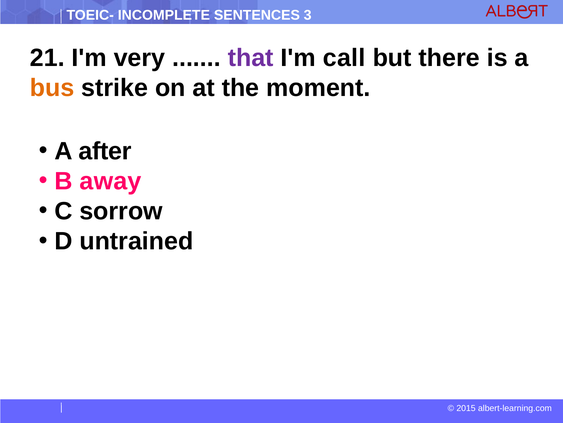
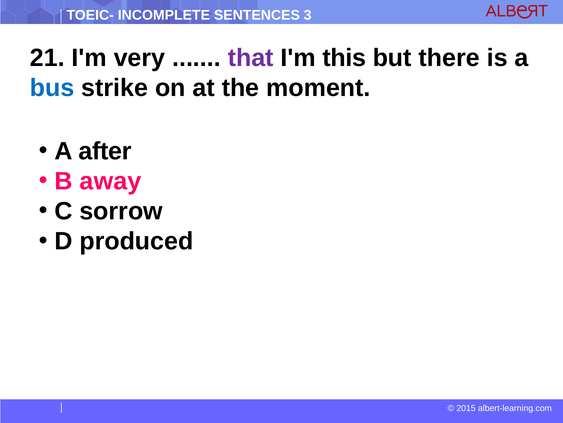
call: call -> this
bus colour: orange -> blue
untrained: untrained -> produced
